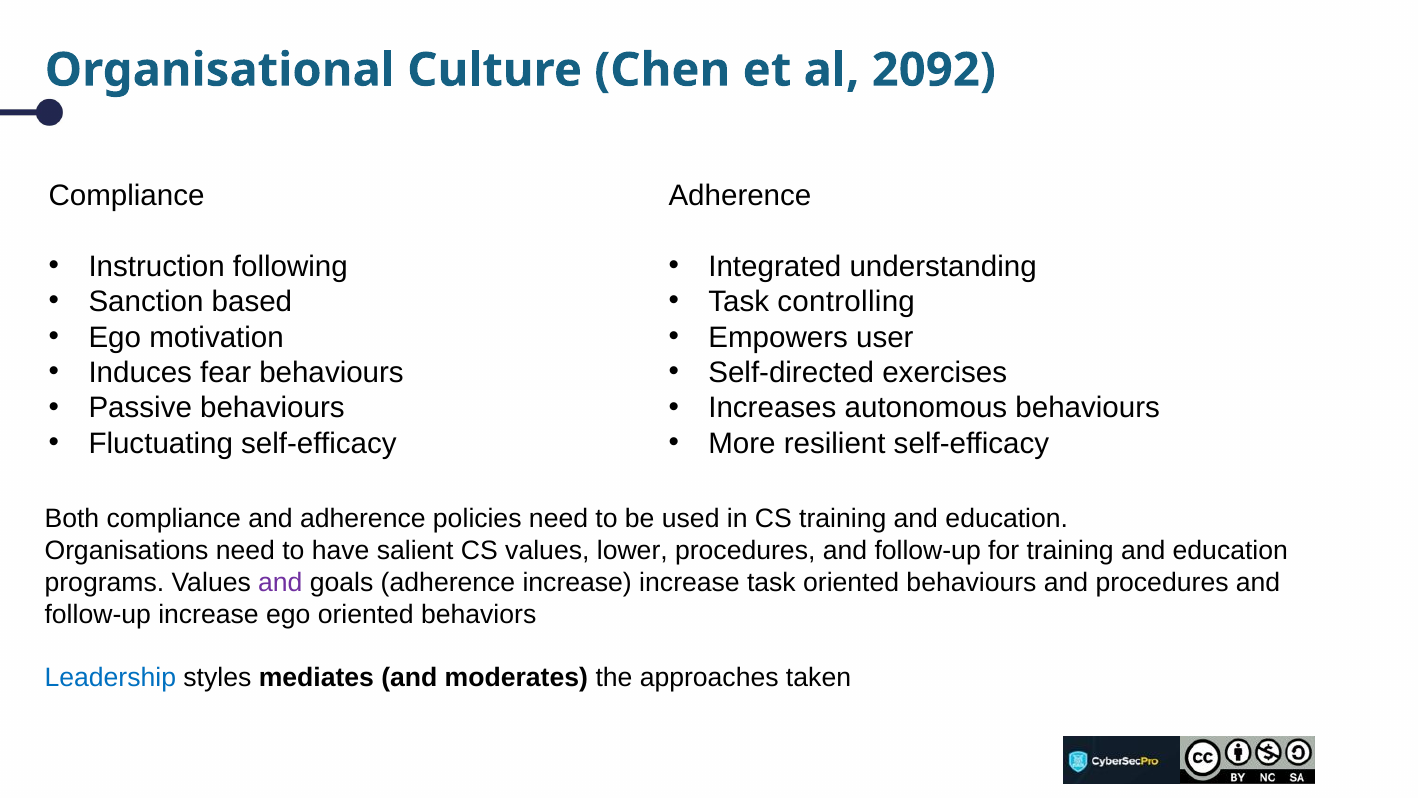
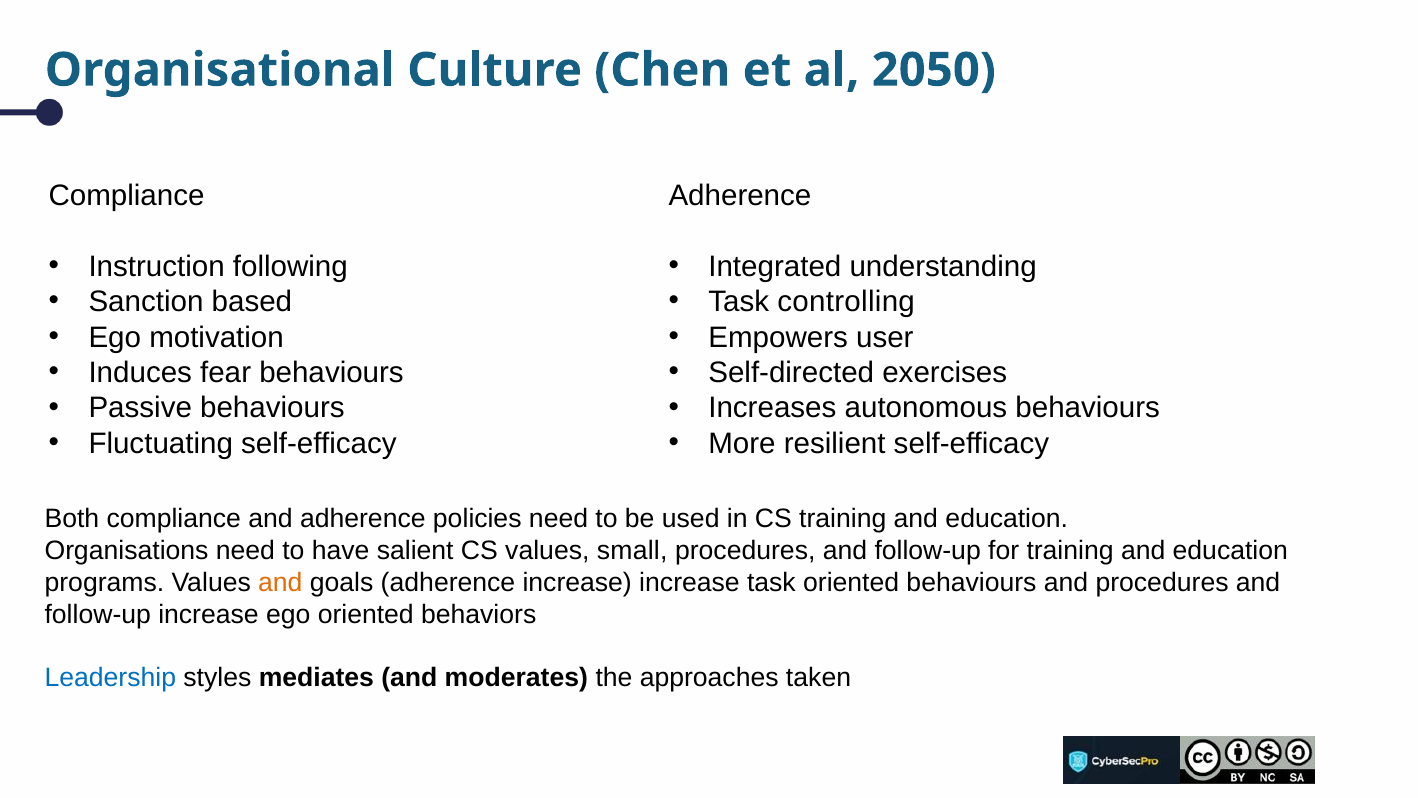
2092: 2092 -> 2050
lower: lower -> small
and at (280, 582) colour: purple -> orange
